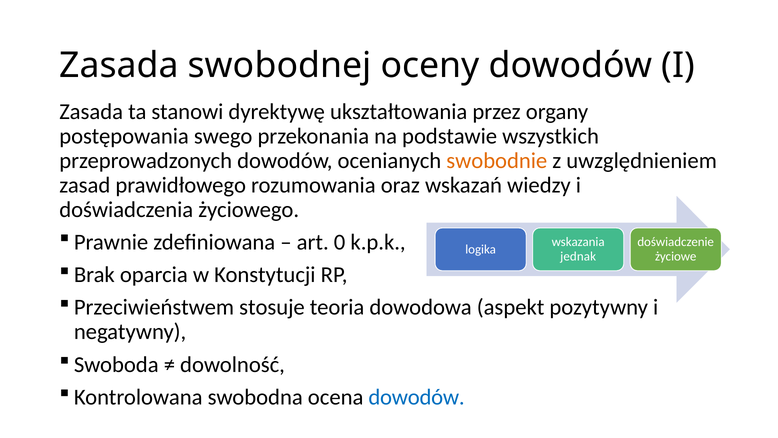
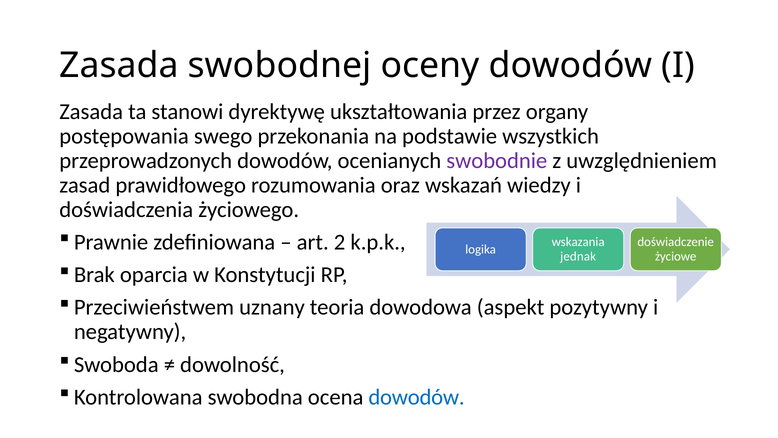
swobodnie colour: orange -> purple
0: 0 -> 2
stosuje: stosuje -> uznany
